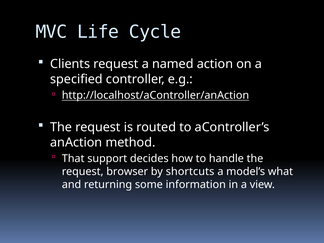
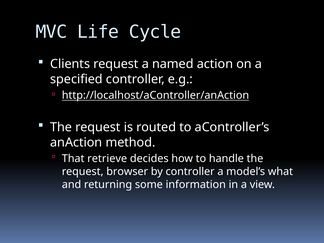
support: support -> retrieve
by shortcuts: shortcuts -> controller
